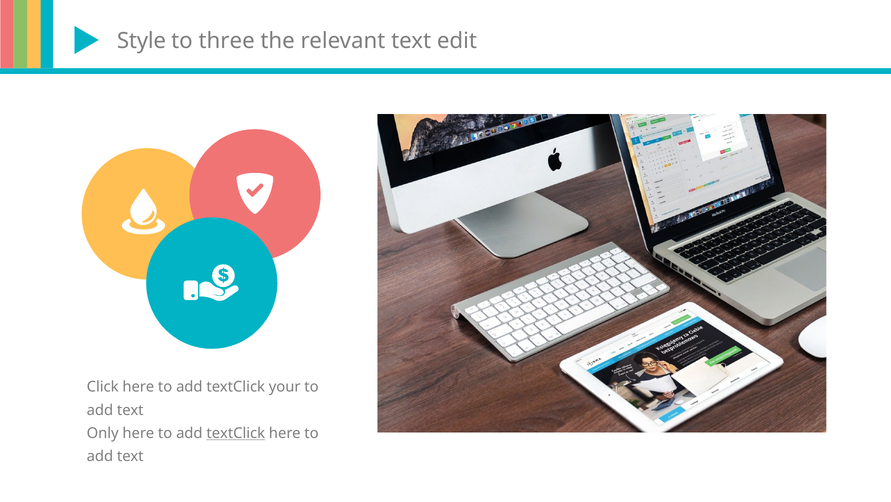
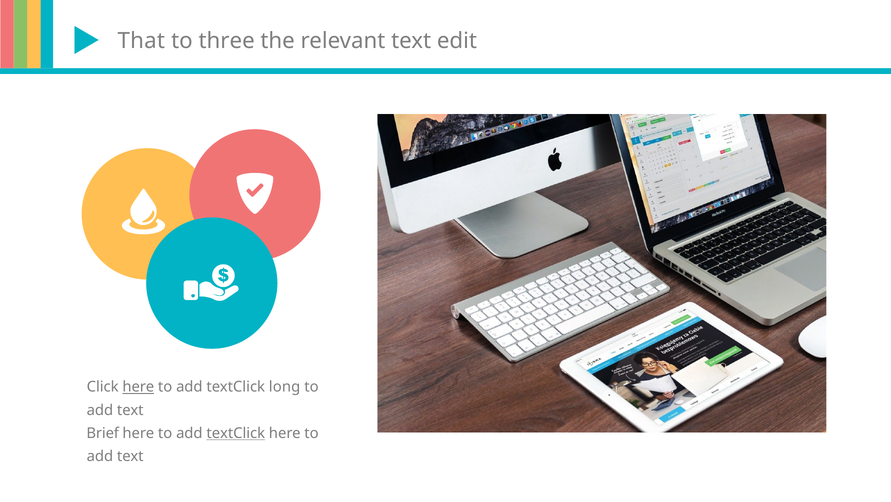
Style: Style -> That
here at (138, 387) underline: none -> present
your: your -> long
Only: Only -> Brief
